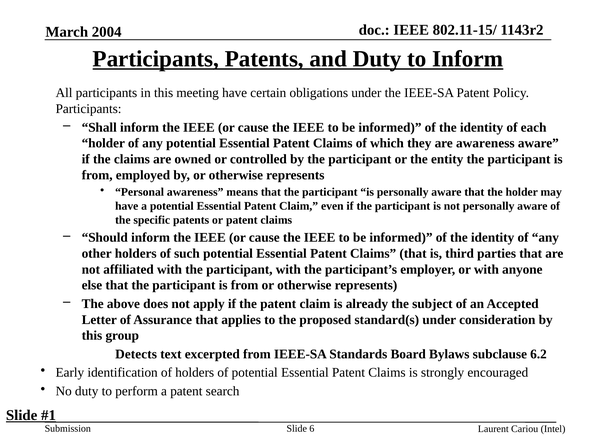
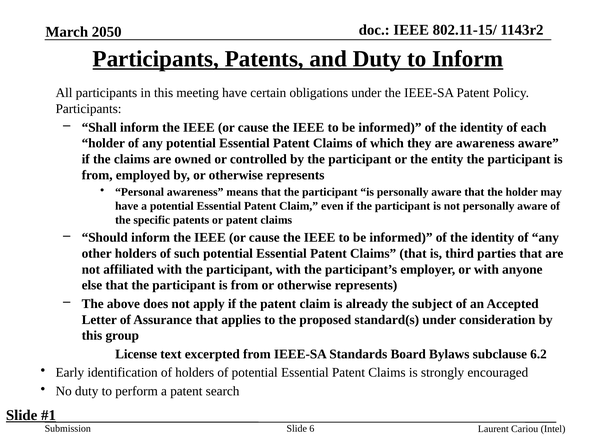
2004: 2004 -> 2050
Detects: Detects -> License
